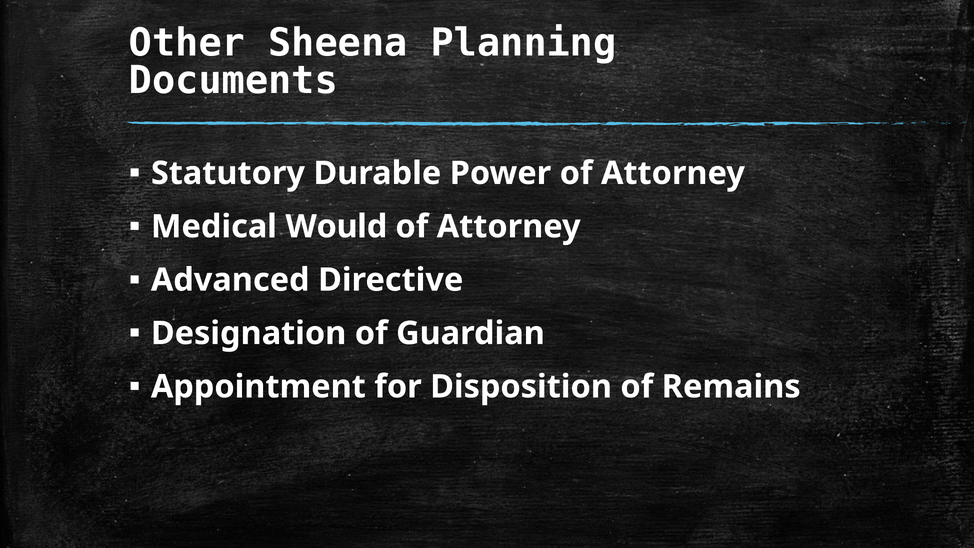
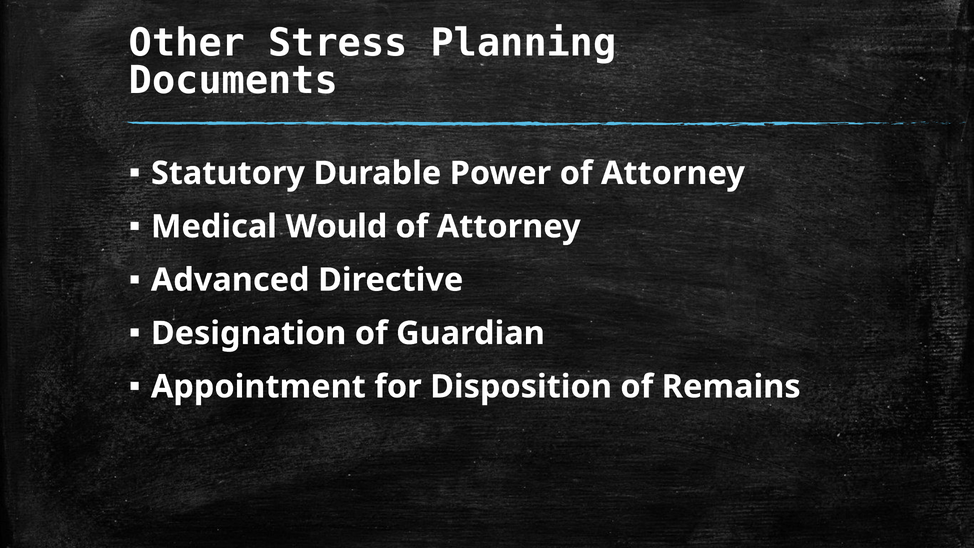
Sheena: Sheena -> Stress
